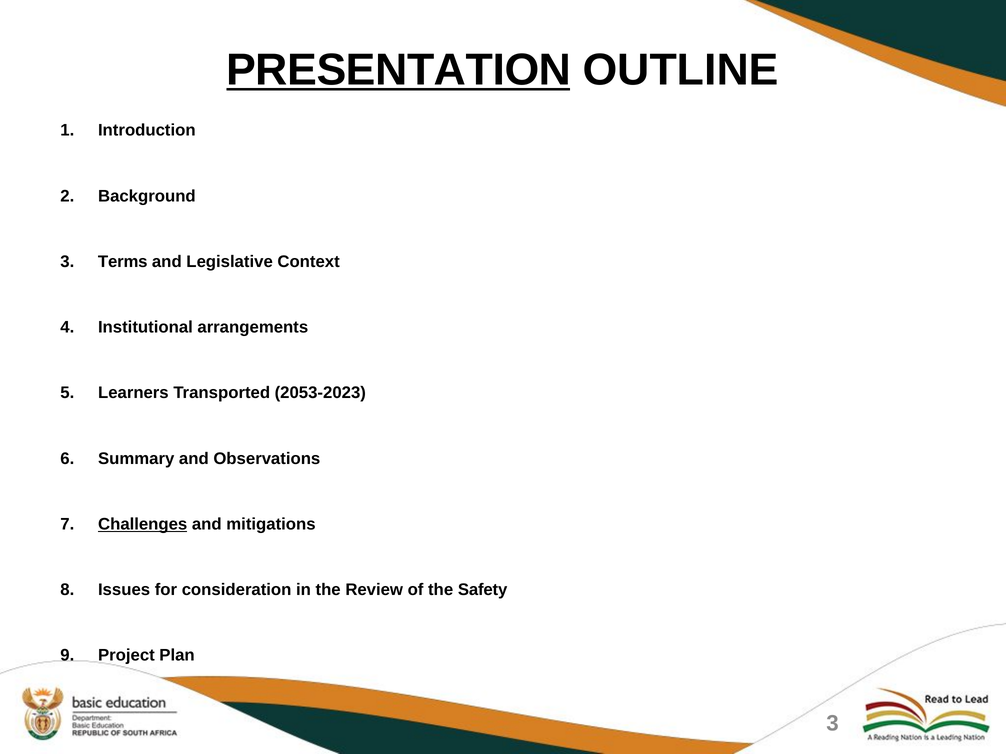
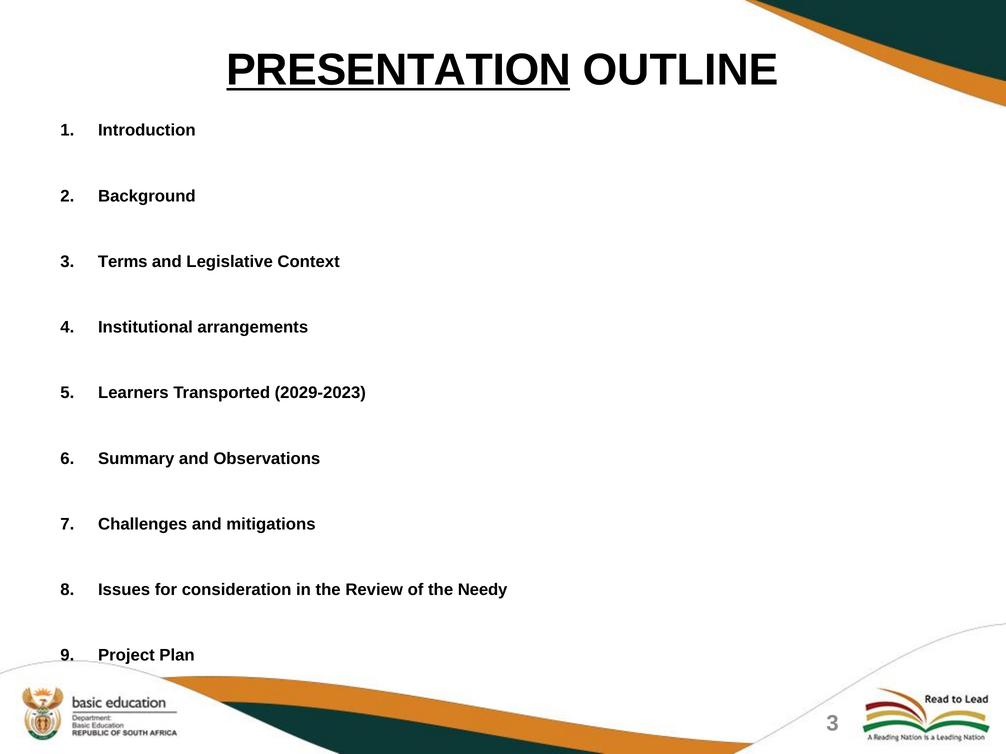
2053-2023: 2053-2023 -> 2029-2023
Challenges underline: present -> none
Safety: Safety -> Needy
